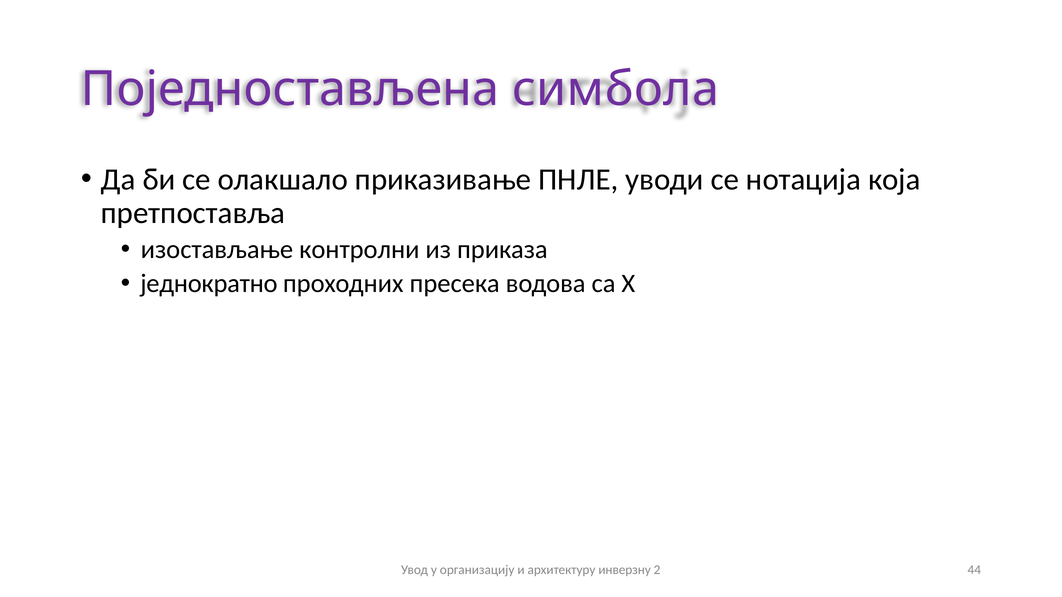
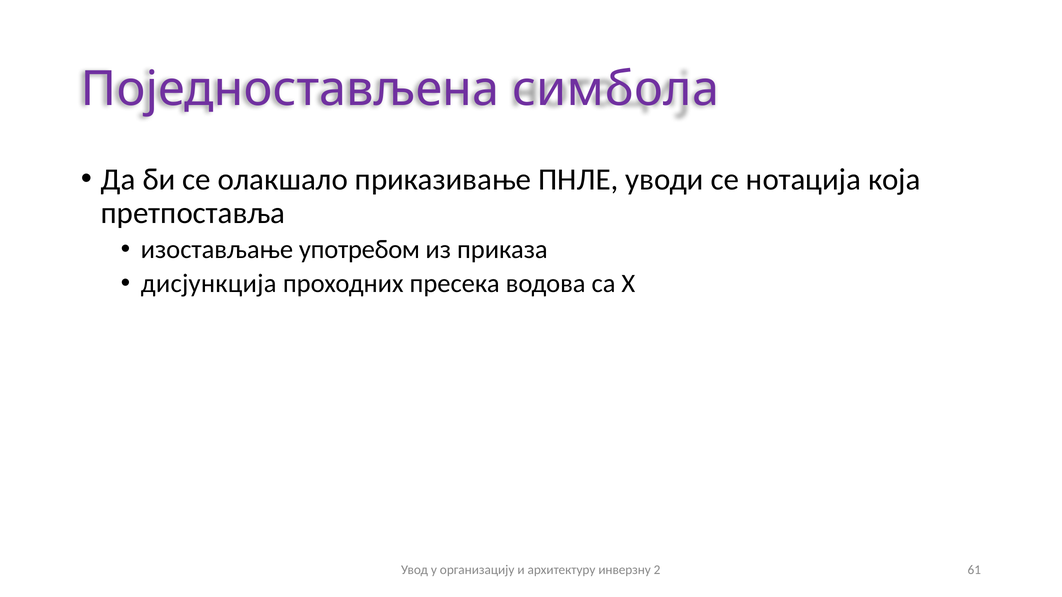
контролни: контролни -> употребом
једнократно: једнократно -> дисјункција
44: 44 -> 61
